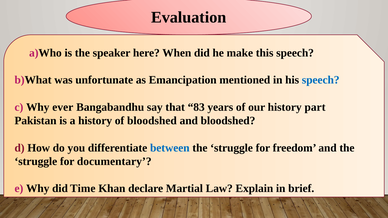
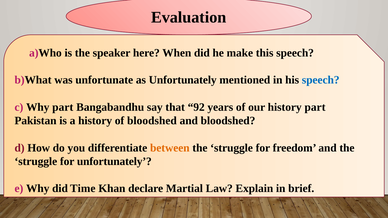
as Emancipation: Emancipation -> Unfortunately
Why ever: ever -> part
83: 83 -> 92
between colour: blue -> orange
for documentary: documentary -> unfortunately
